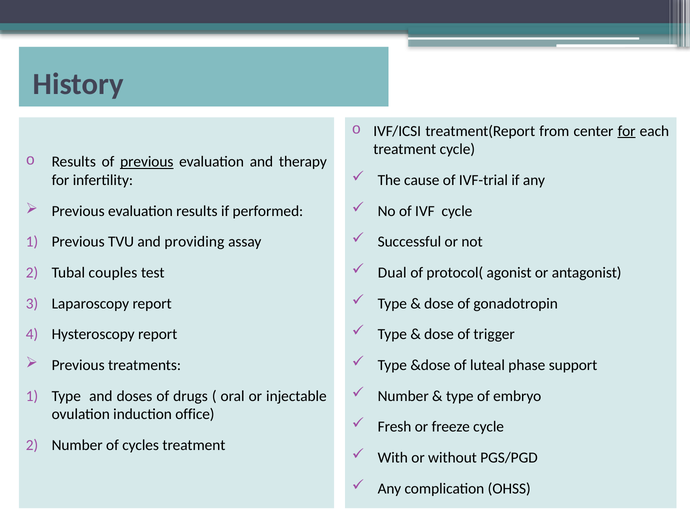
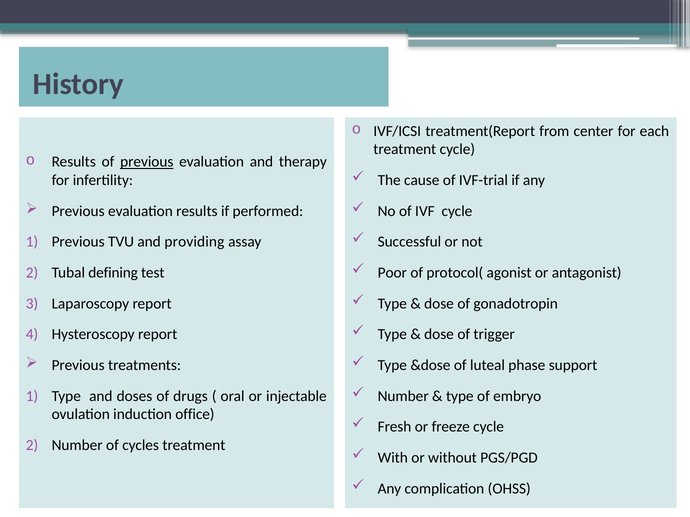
for at (627, 131) underline: present -> none
Dual: Dual -> Poor
couples: couples -> defining
